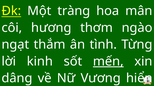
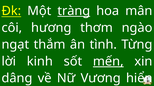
tràng underline: none -> present
